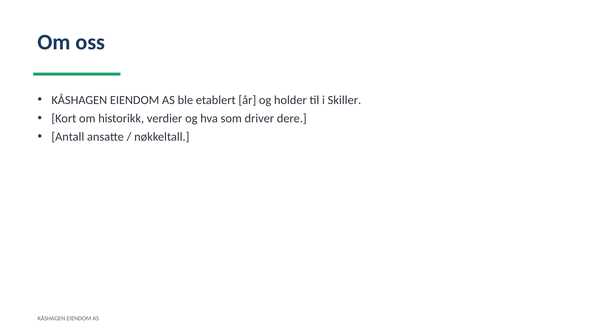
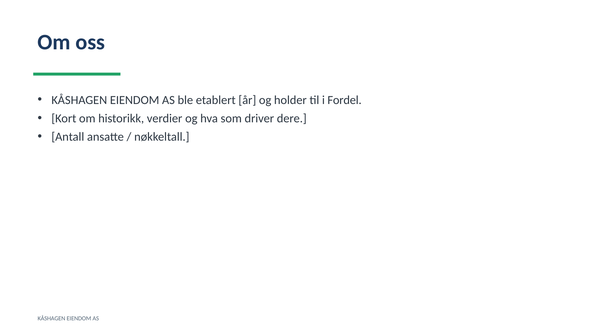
Skiller: Skiller -> Fordel
